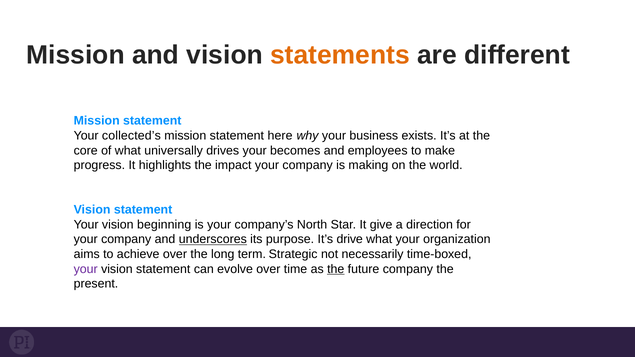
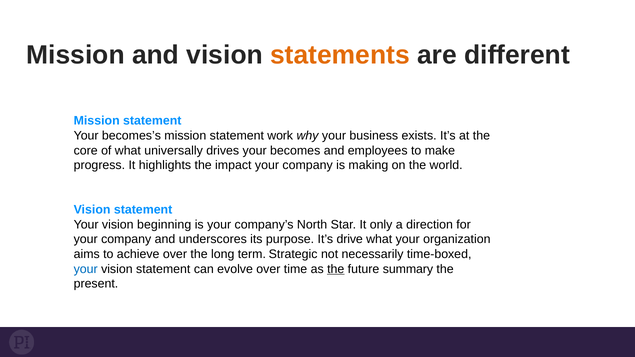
collected’s: collected’s -> becomes’s
here: here -> work
give: give -> only
underscores underline: present -> none
your at (86, 269) colour: purple -> blue
future company: company -> summary
